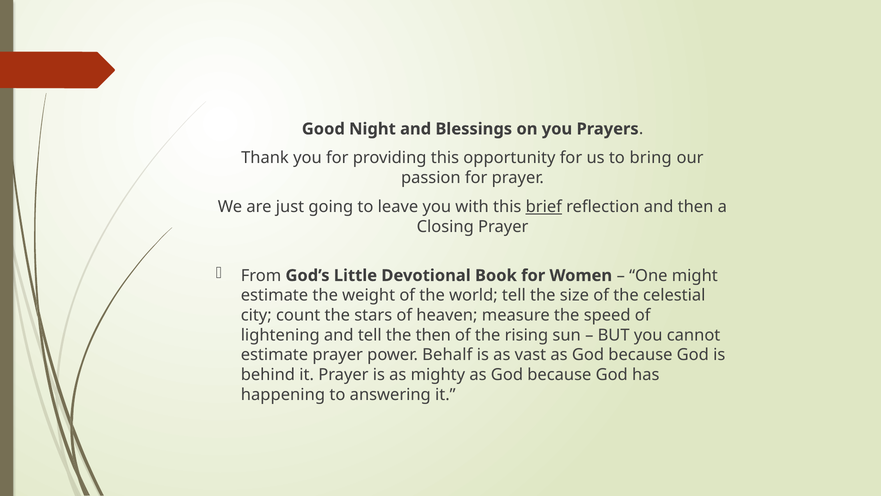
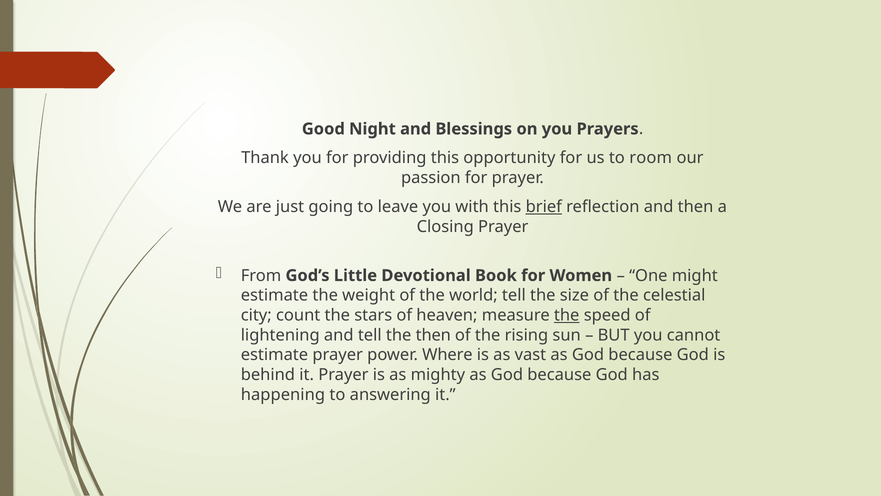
bring: bring -> room
the at (567, 315) underline: none -> present
Behalf: Behalf -> Where
